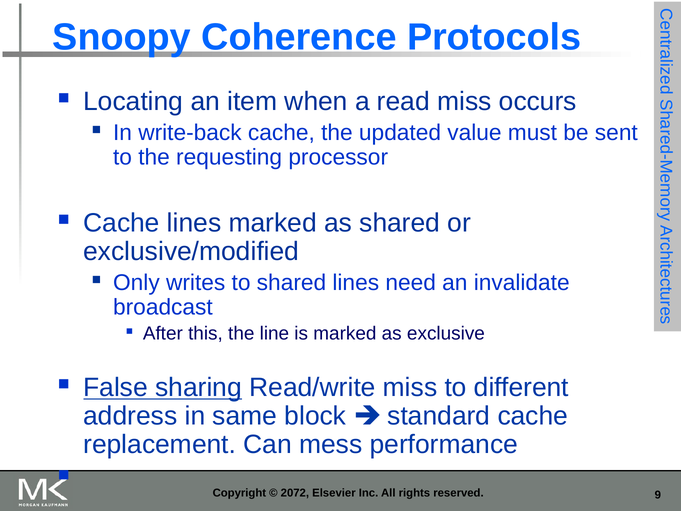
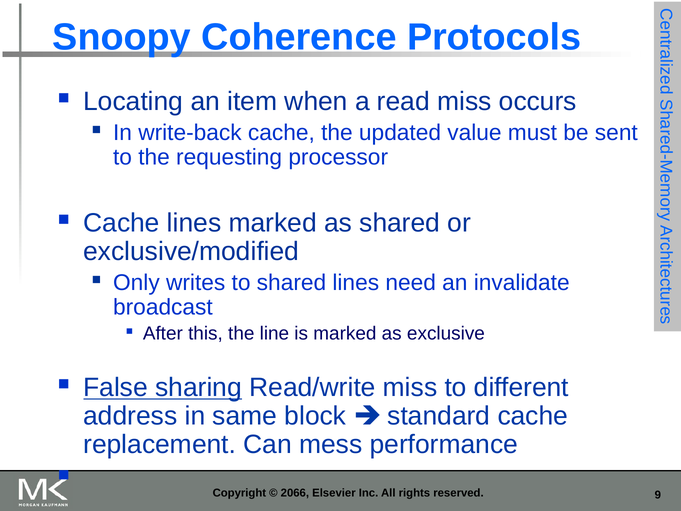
2072: 2072 -> 2066
